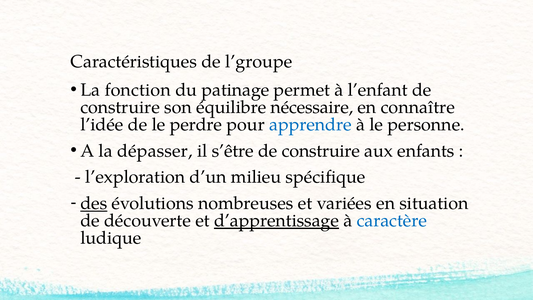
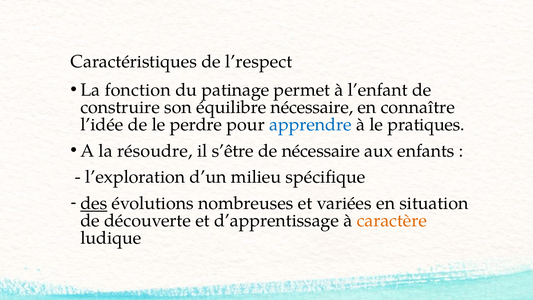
l’groupe: l’groupe -> l’respect
personne: personne -> pratiques
dépasser: dépasser -> résoudre
construire at (321, 151): construire -> nécessaire
d’apprentissage underline: present -> none
caractère colour: blue -> orange
